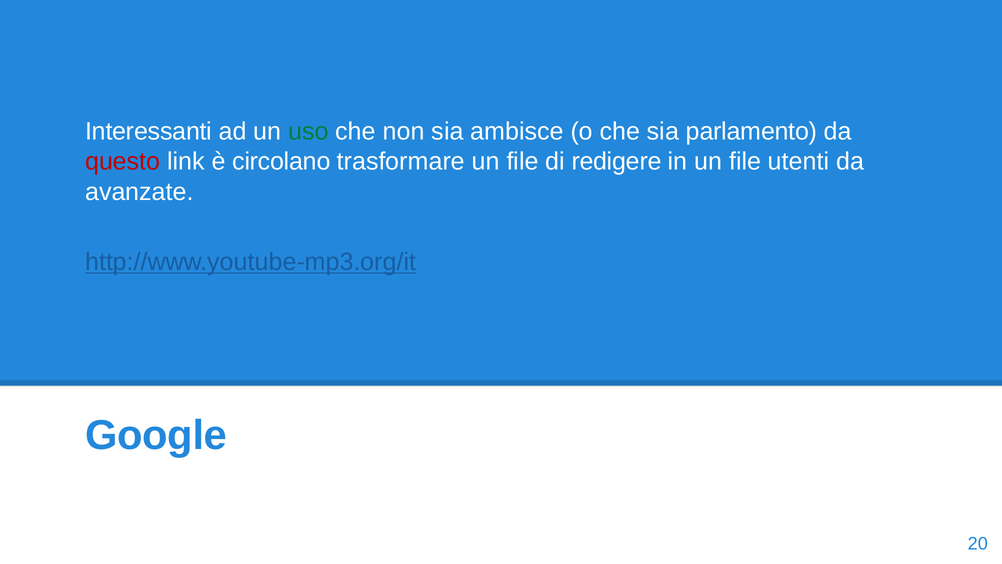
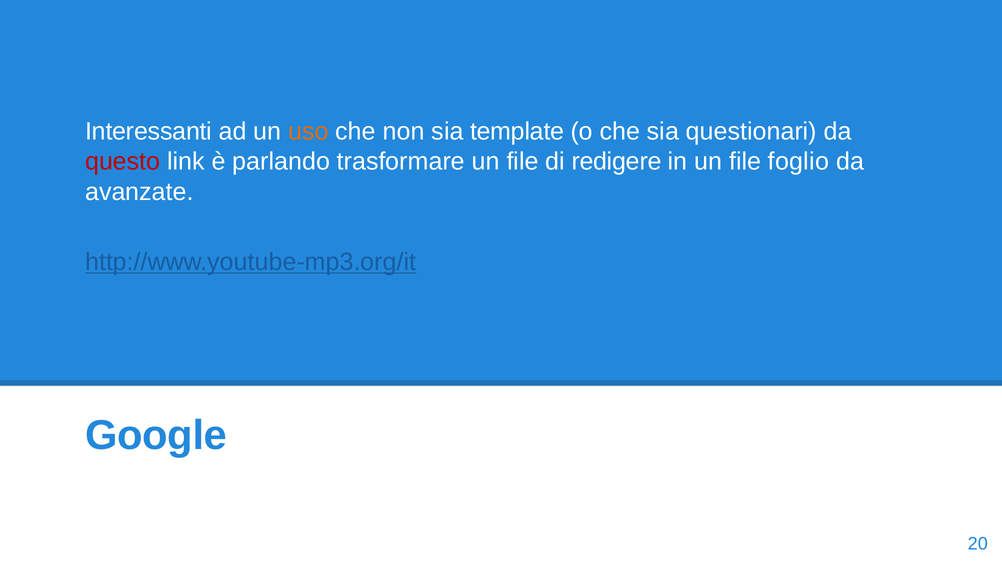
uso colour: green -> orange
ambisce: ambisce -> template
parlamento: parlamento -> questionari
circolano: circolano -> parlando
utenti: utenti -> foglio
